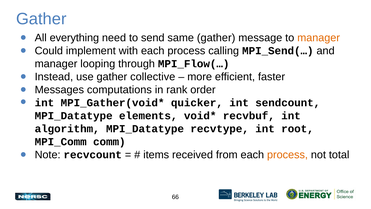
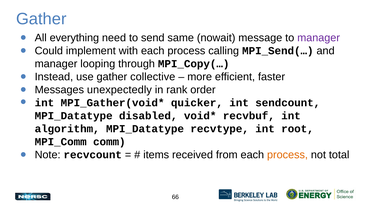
same gather: gather -> nowait
manager at (319, 38) colour: orange -> purple
MPI_Flow(…: MPI_Flow(… -> MPI_Copy(…
computations: computations -> unexpectedly
elements: elements -> disabled
